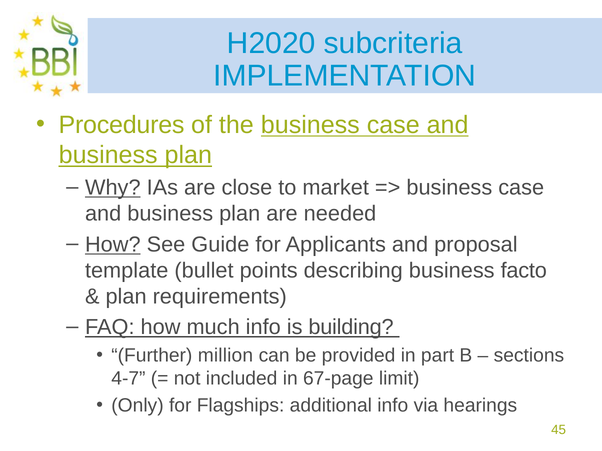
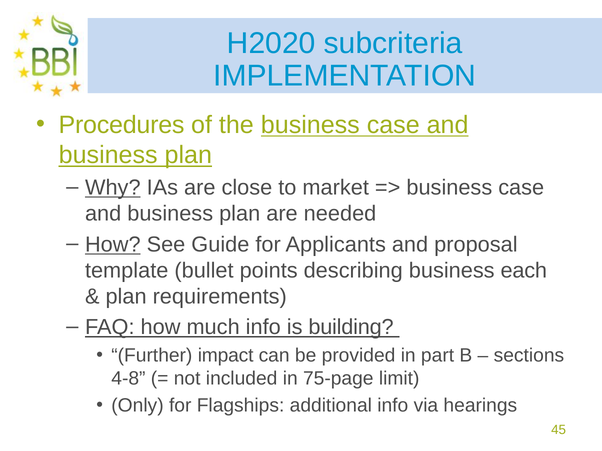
facto: facto -> each
million: million -> impact
4-7: 4-7 -> 4-8
67-page: 67-page -> 75-page
